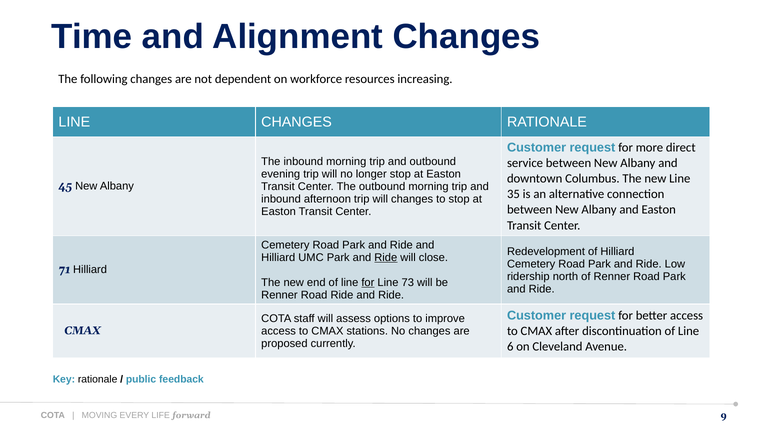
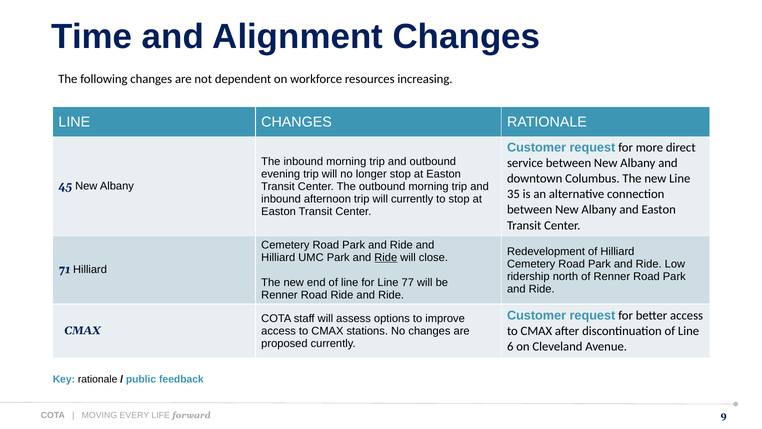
will changes: changes -> currently
for at (368, 282) underline: present -> none
73: 73 -> 77
